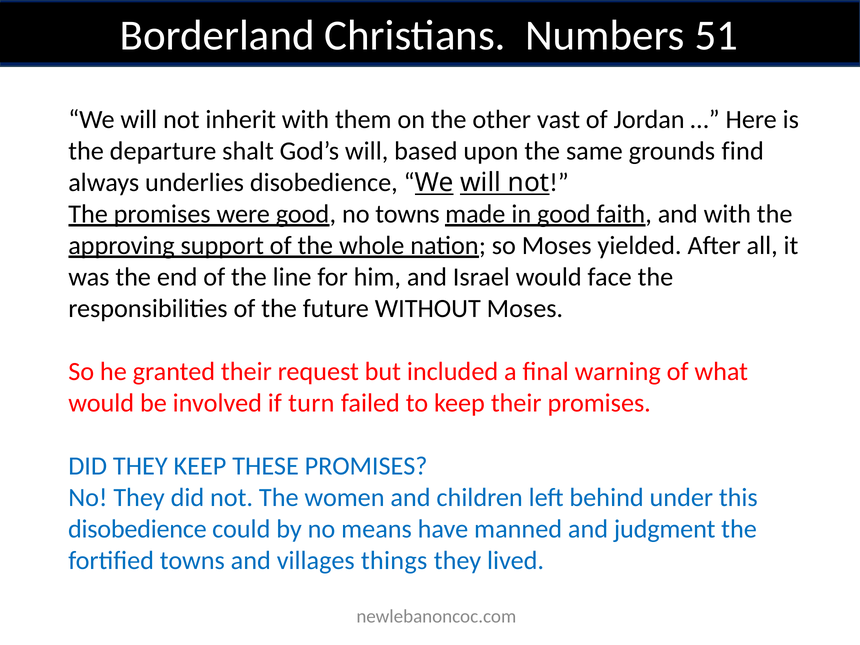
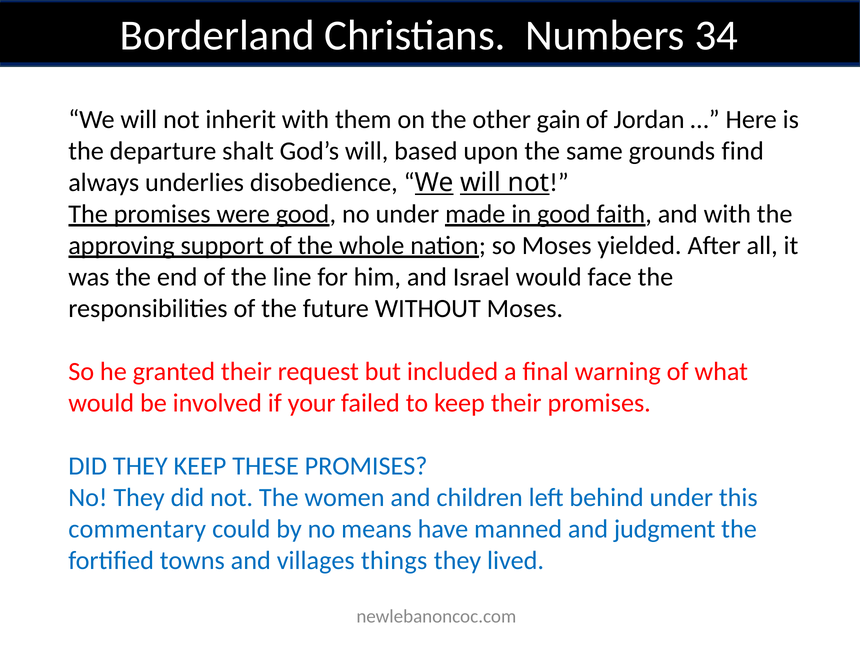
51: 51 -> 34
vast: vast -> gain
no towns: towns -> under
turn: turn -> your
disobedience at (137, 529): disobedience -> commentary
